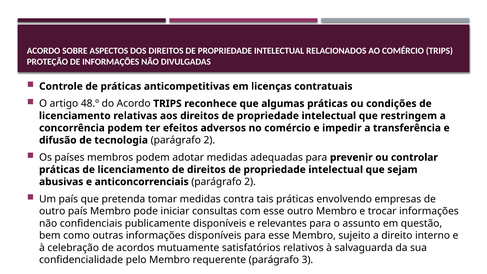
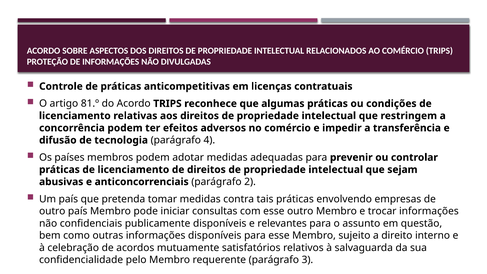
48.º: 48.º -> 81.º
tecnologia parágrafo 2: 2 -> 4
